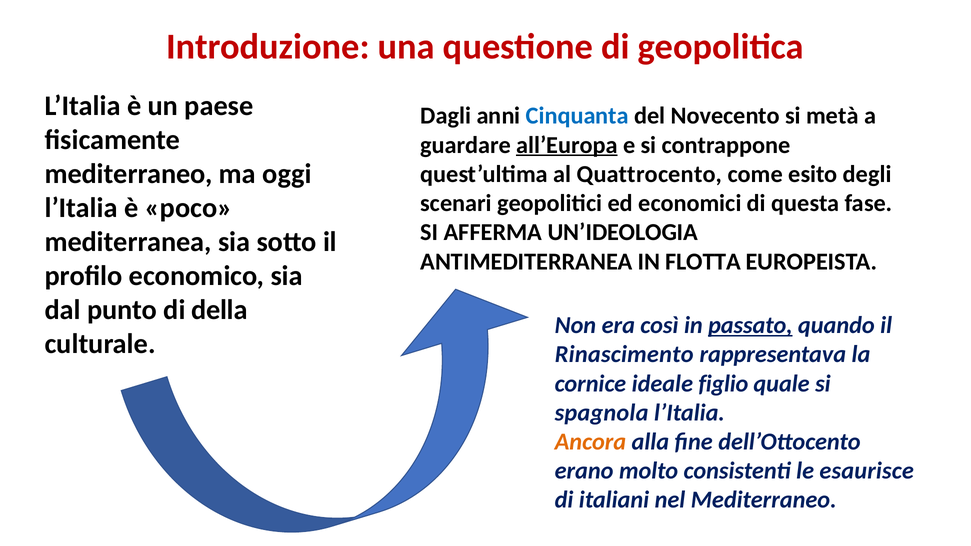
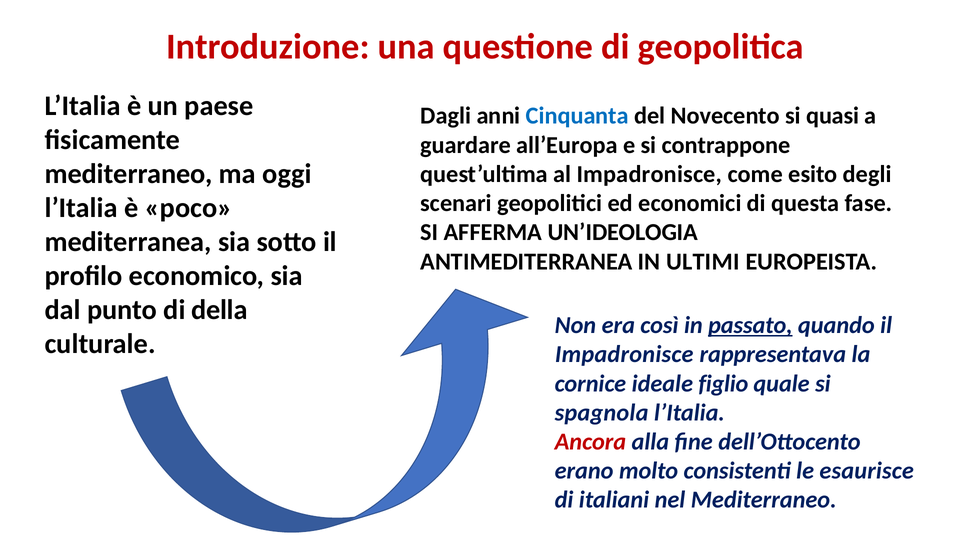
metà: metà -> quasi
all’Europa underline: present -> none
al Quattrocento: Quattrocento -> Impadronisce
FLOTTA: FLOTTA -> ULTIMI
Rinascimento at (624, 355): Rinascimento -> Impadronisce
Ancora colour: orange -> red
